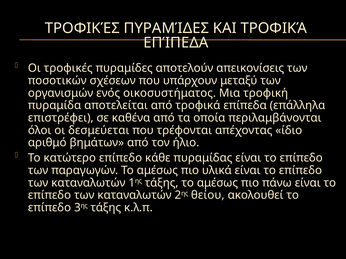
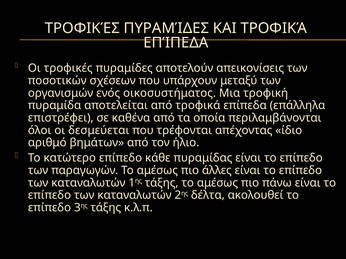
υλικά: υλικά -> άλλες
θείου: θείου -> δέλτα
